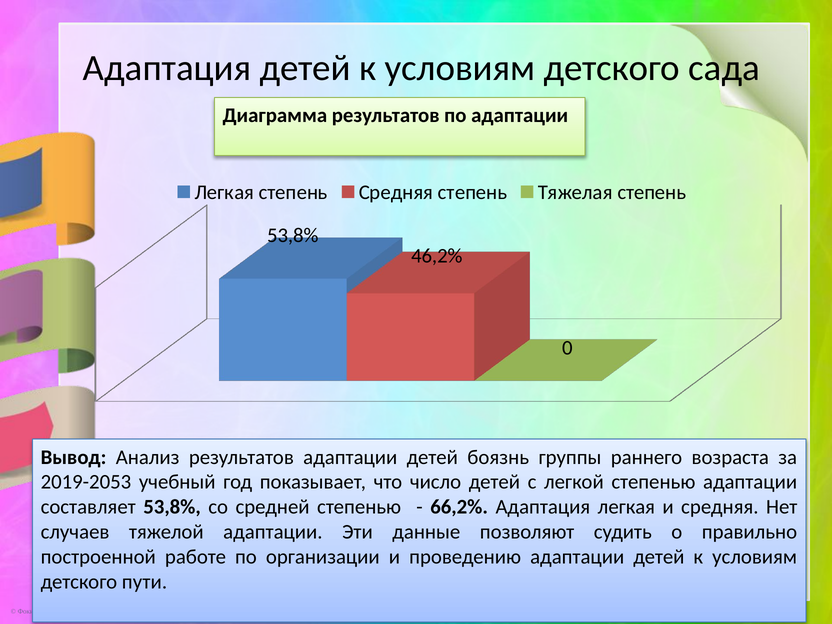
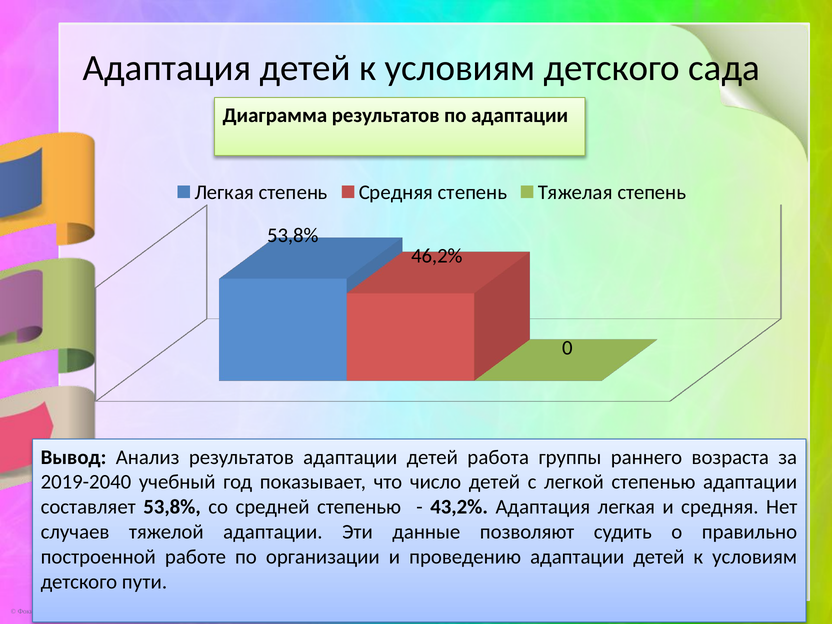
боязнь: боязнь -> работа
2019-2053: 2019-2053 -> 2019-2040
66,2%: 66,2% -> 43,2%
